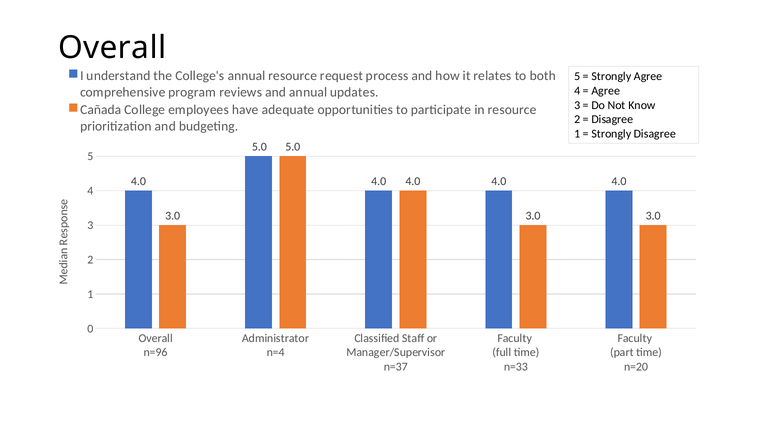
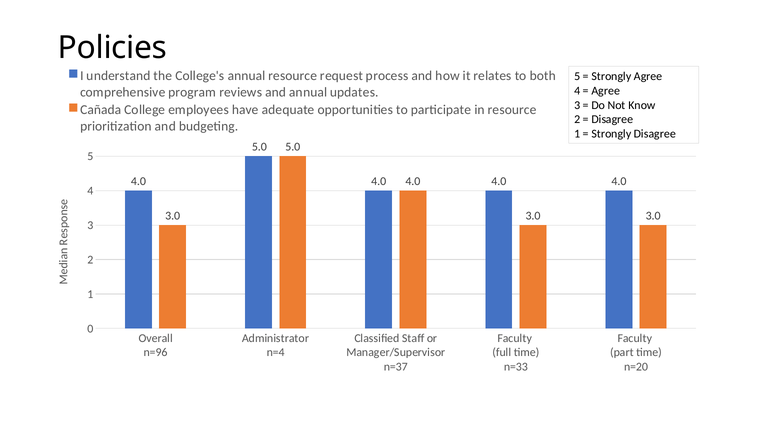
Overall at (112, 48): Overall -> Policies
